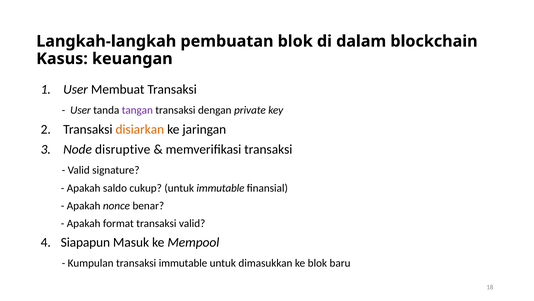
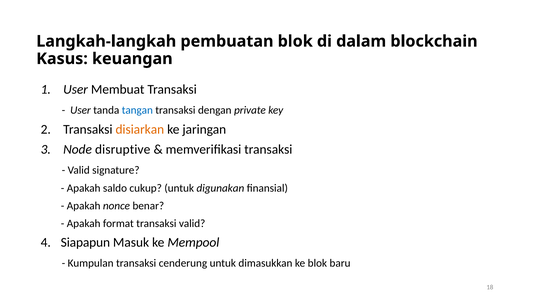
tangan colour: purple -> blue
untuk immutable: immutable -> digunakan
transaksi immutable: immutable -> cenderung
